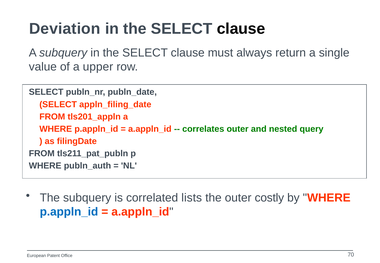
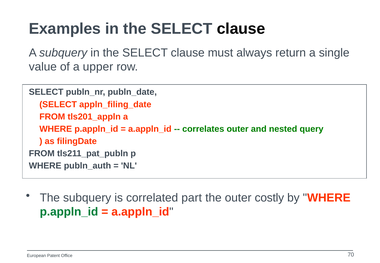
Deviation: Deviation -> Examples
lists: lists -> part
p.appln_id at (69, 212) colour: blue -> green
